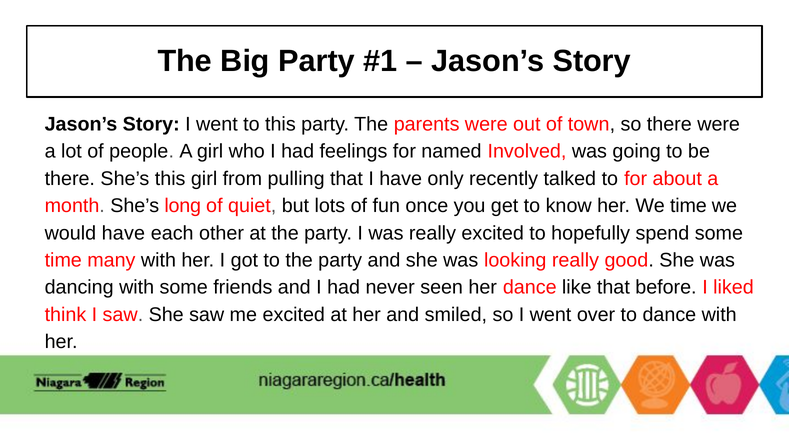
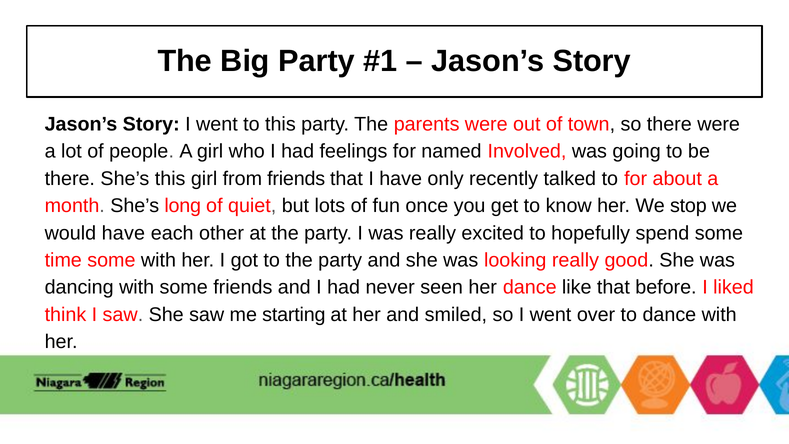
from pulling: pulling -> friends
We time: time -> stop
time many: many -> some
me excited: excited -> starting
